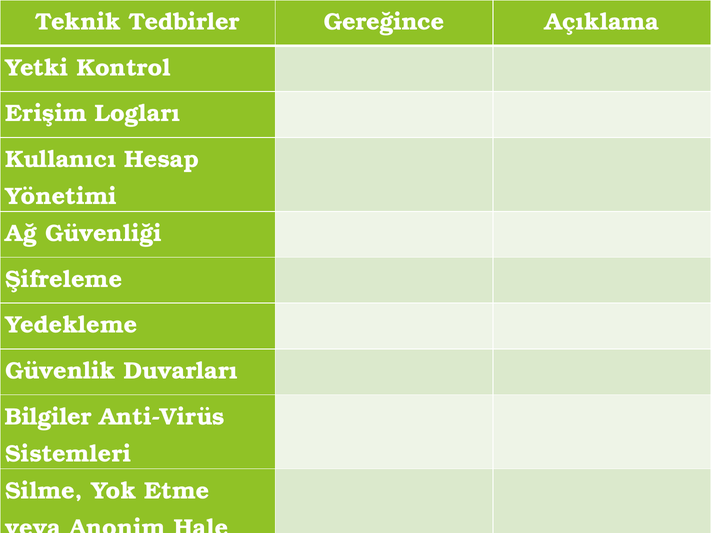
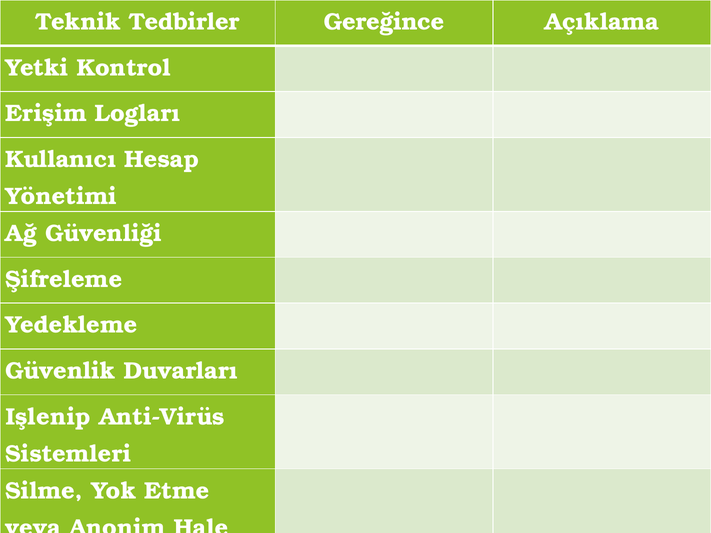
Bilgiler: Bilgiler -> Işlenip
